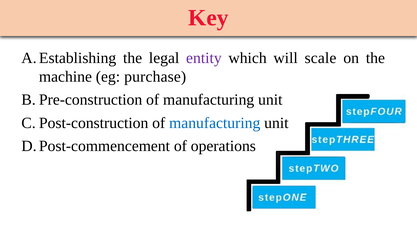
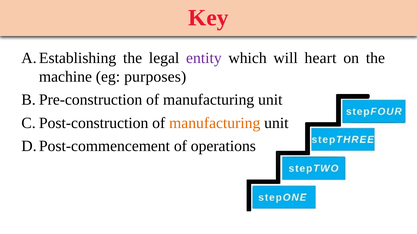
scale: scale -> heart
purchase: purchase -> purposes
manufacturing at (215, 123) colour: blue -> orange
